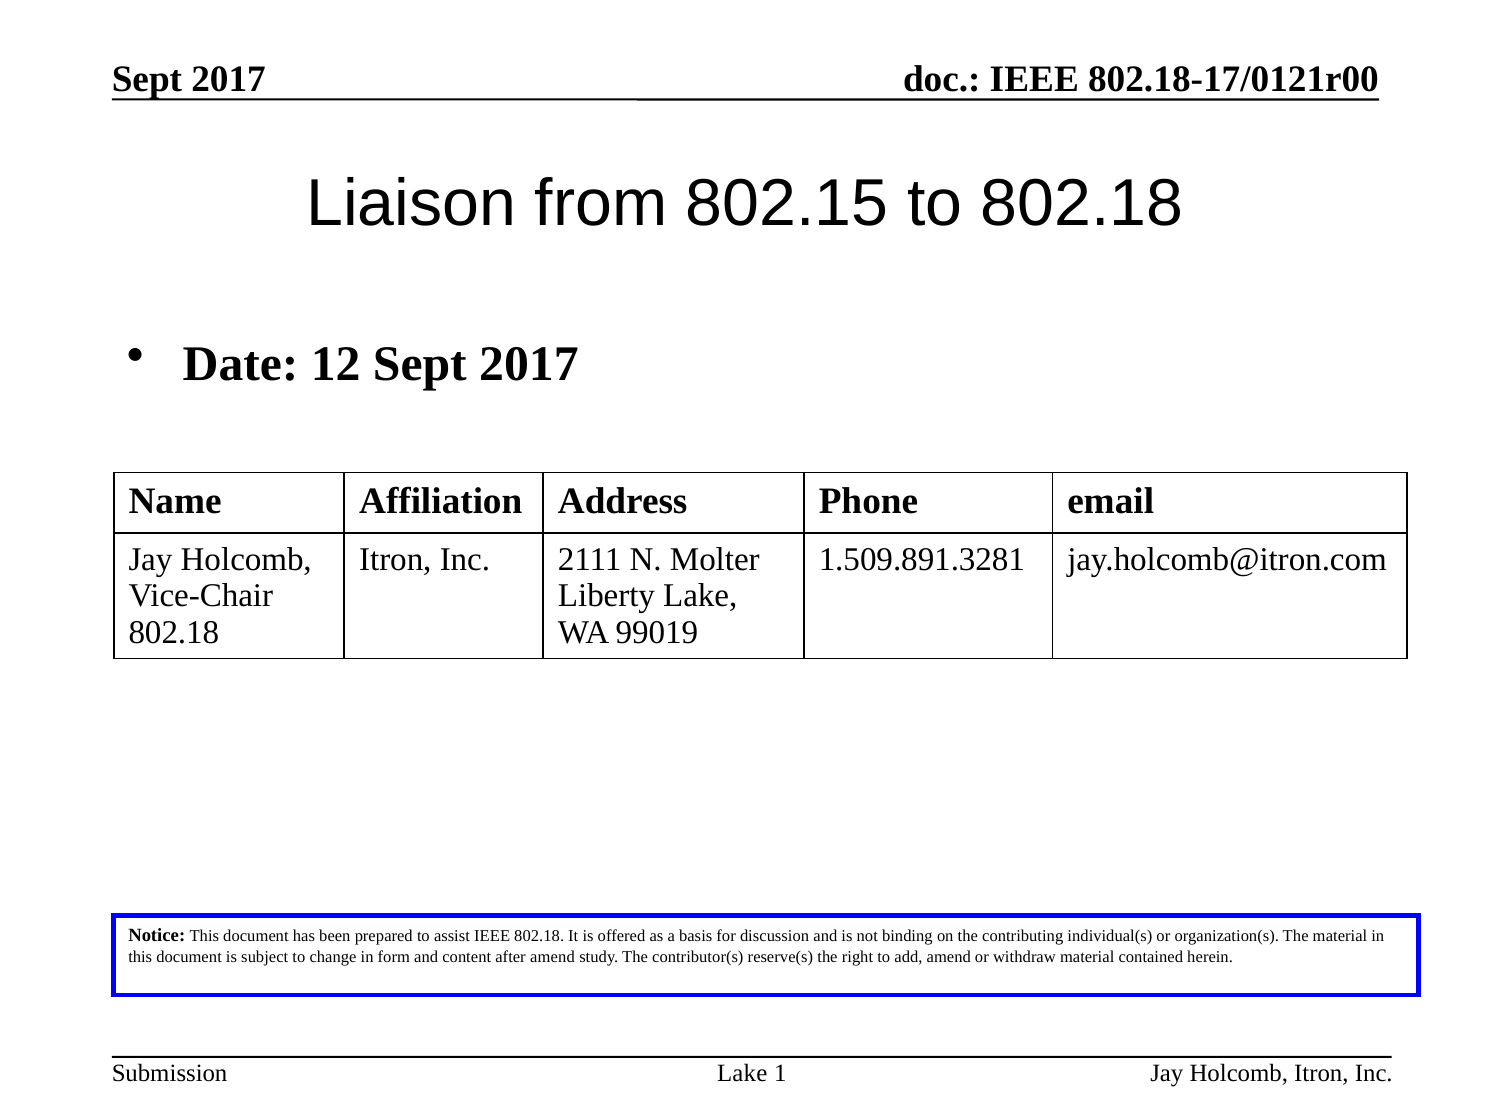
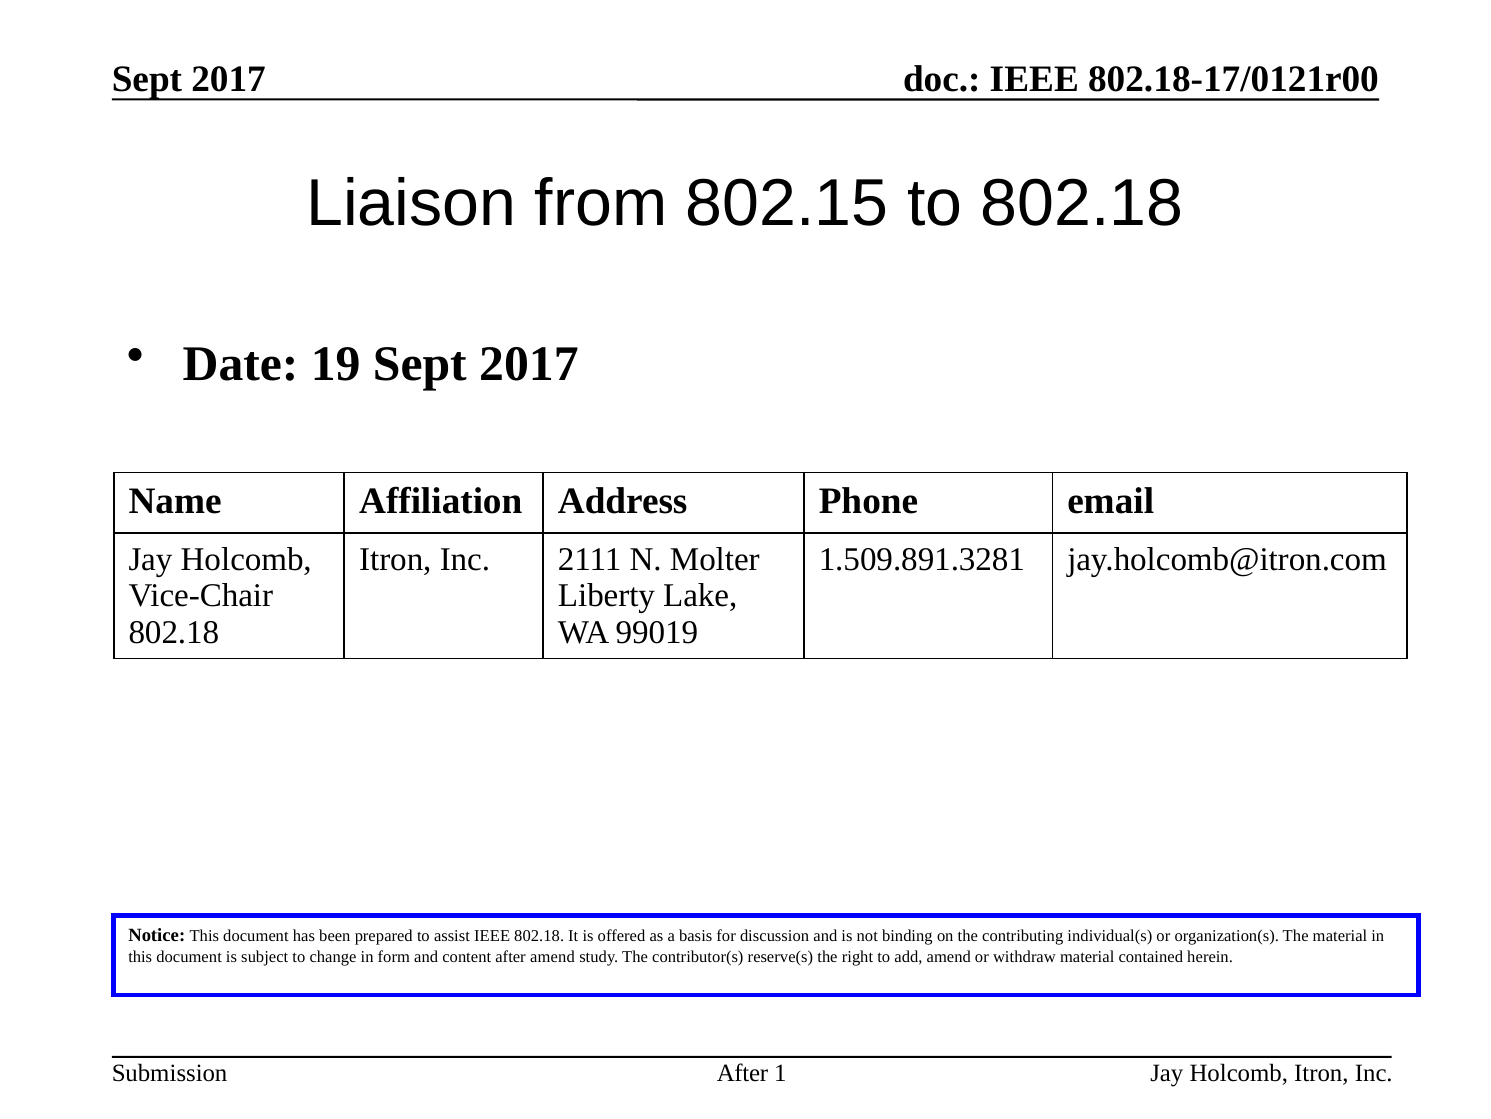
12: 12 -> 19
Lake at (742, 1072): Lake -> After
